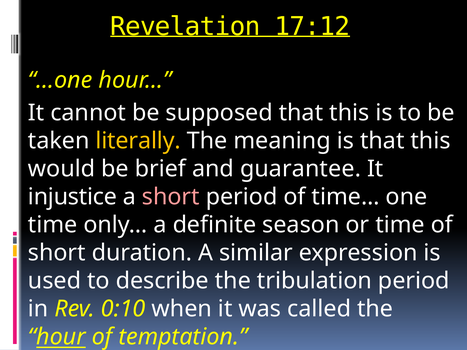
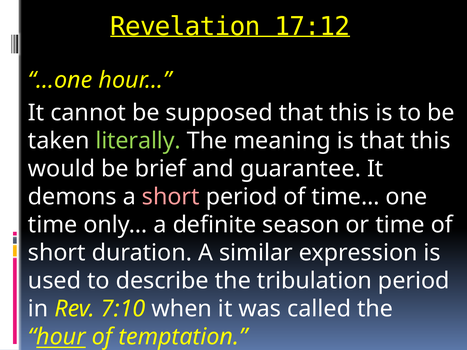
literally colour: yellow -> light green
injustice: injustice -> demons
0:10: 0:10 -> 7:10
